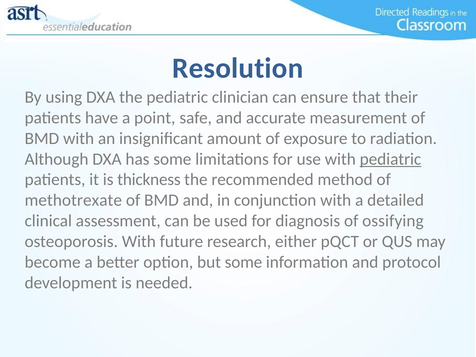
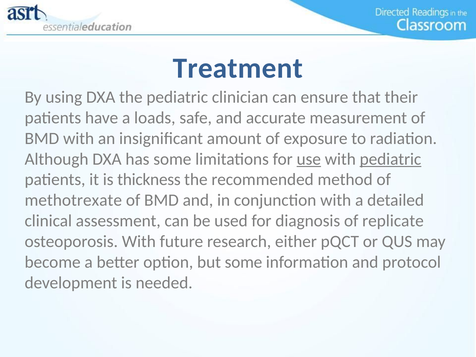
Resolution: Resolution -> Treatment
point: point -> loads
use underline: none -> present
ossifying: ossifying -> replicate
